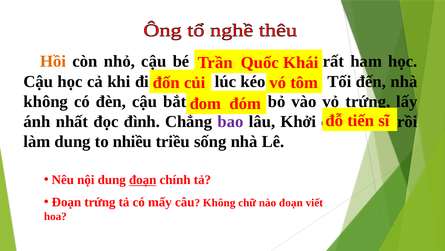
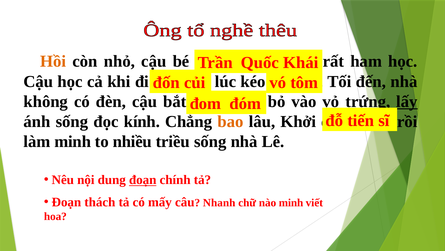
lấy underline: none -> present
ánh nhất: nhất -> sống
đình: đình -> kính
bao colour: purple -> orange
làm dung: dung -> minh
Đoạn trứng: trứng -> thách
Không at (219, 202): Không -> Nhanh
nào đoạn: đoạn -> minh
